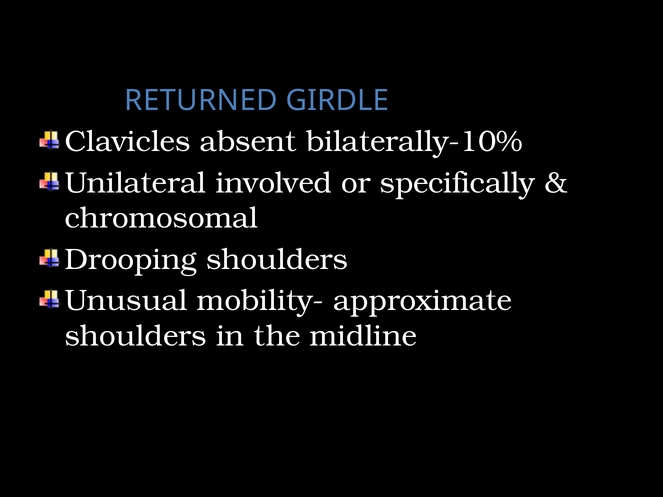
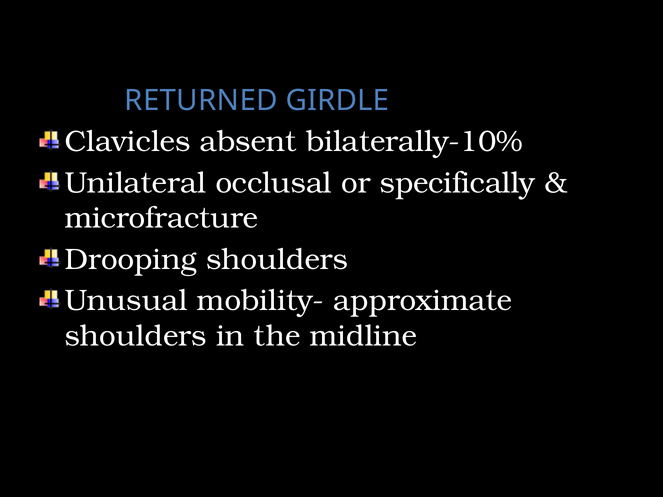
involved: involved -> occlusal
chromosomal: chromosomal -> microfracture
